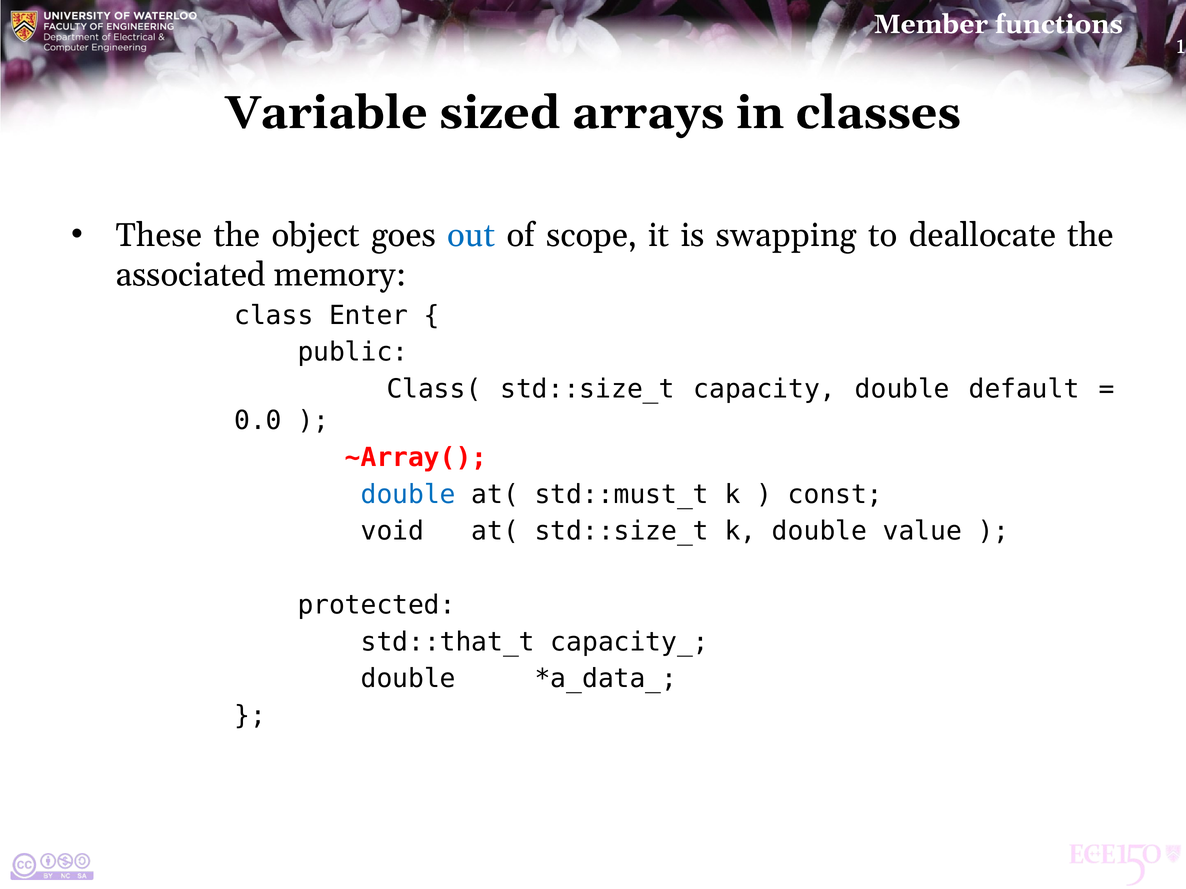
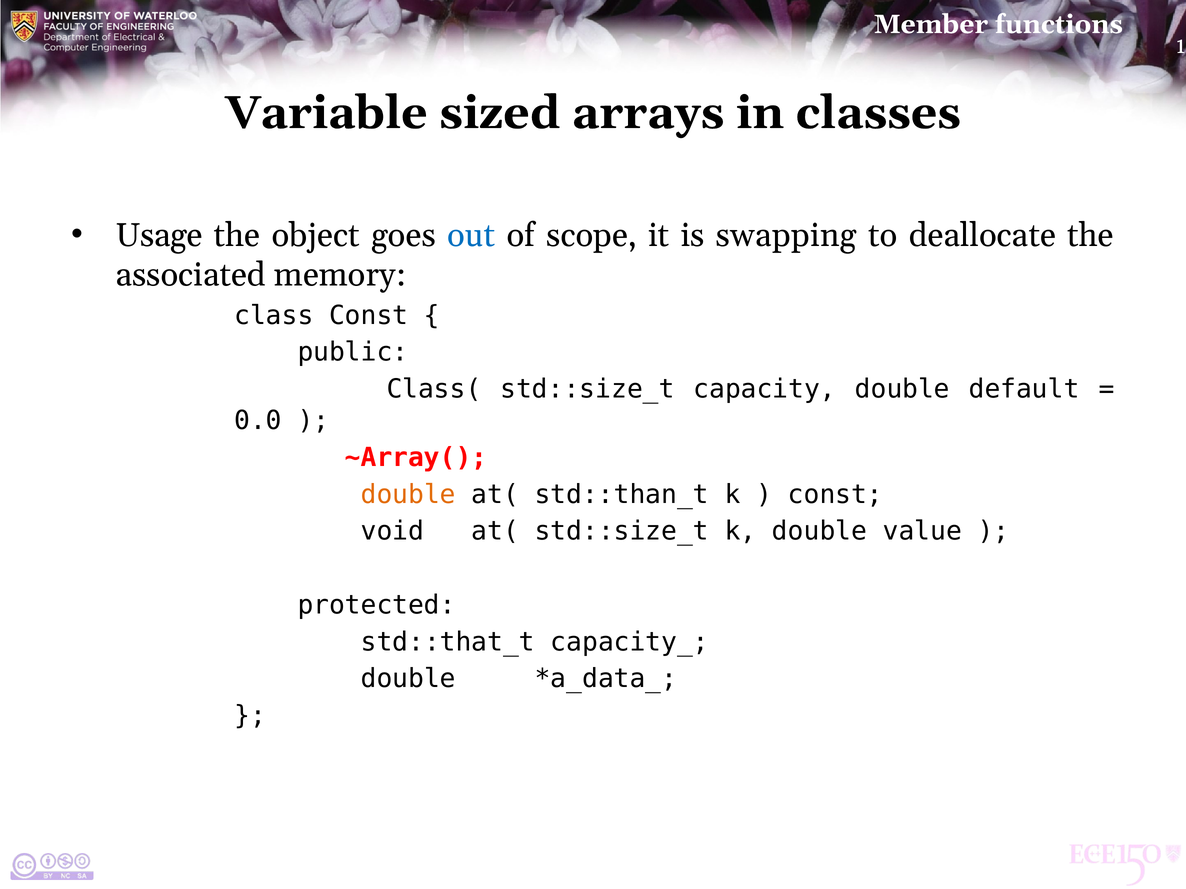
These: These -> Usage
class Enter: Enter -> Const
double at (408, 495) colour: blue -> orange
std::must_t: std::must_t -> std::than_t
